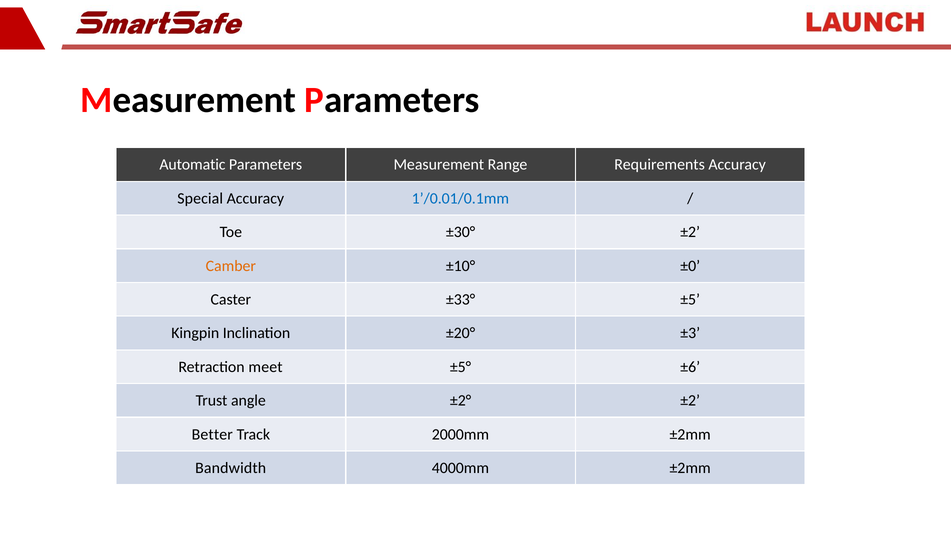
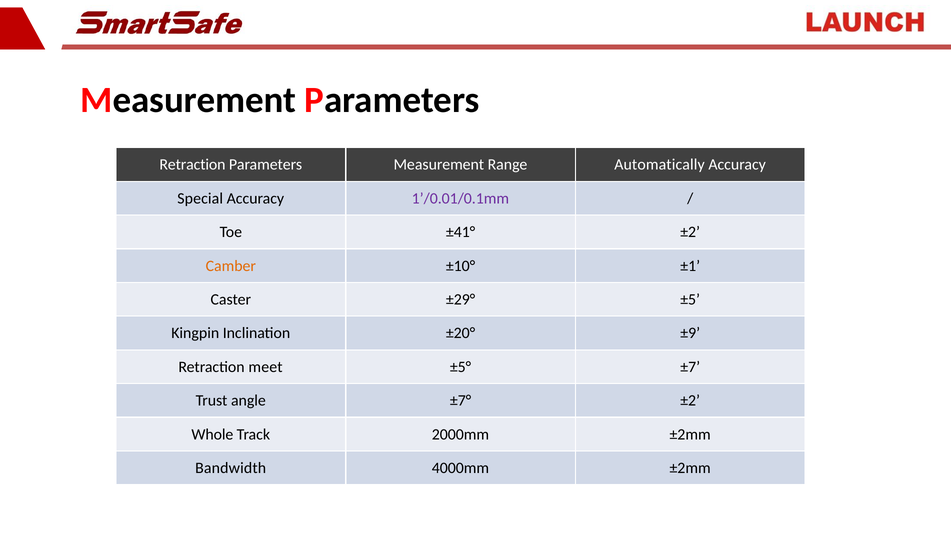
Automatic at (192, 165): Automatic -> Retraction
Requirements: Requirements -> Automatically
1’/0.01/0.1mm colour: blue -> purple
±30°: ±30° -> ±41°
±0: ±0 -> ±1
±33°: ±33° -> ±29°
±3: ±3 -> ±9
±6: ±6 -> ±7
±2°: ±2° -> ±7°
Better: Better -> Whole
